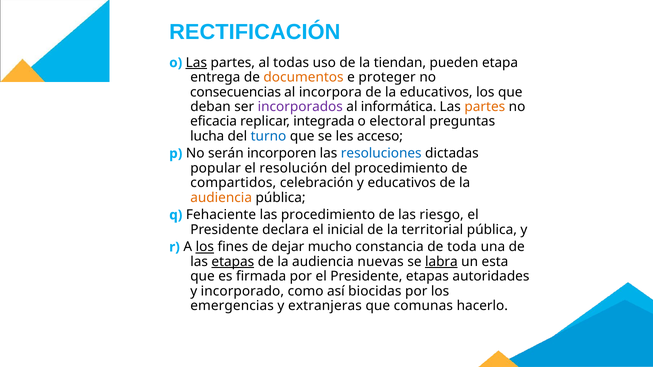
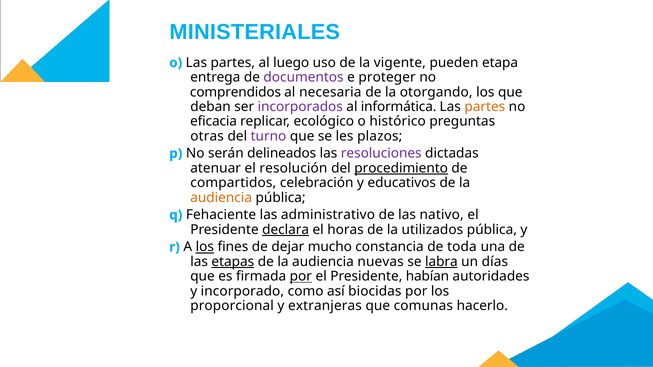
RECTIFICACIÓN: RECTIFICACIÓN -> MINISTERIALES
Las at (196, 63) underline: present -> none
todas: todas -> luego
tiendan: tiendan -> vigente
documentos colour: orange -> purple
consecuencias: consecuencias -> comprendidos
incorpora: incorpora -> necesaria
la educativos: educativos -> otorgando
integrada: integrada -> ecológico
electoral: electoral -> histórico
lucha: lucha -> otras
turno colour: blue -> purple
acceso: acceso -> plazos
incorporen: incorporen -> delineados
resoluciones colour: blue -> purple
popular: popular -> atenuar
procedimiento at (401, 168) underline: none -> present
las procedimiento: procedimiento -> administrativo
riesgo: riesgo -> nativo
declara underline: none -> present
inicial: inicial -> horas
territorial: territorial -> utilizados
esta: esta -> días
por at (301, 277) underline: none -> present
Presidente etapas: etapas -> habían
emergencias: emergencias -> proporcional
